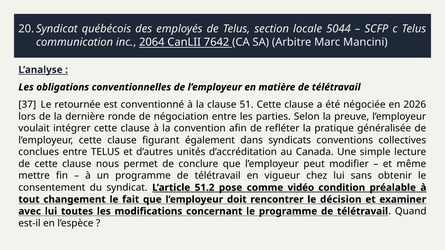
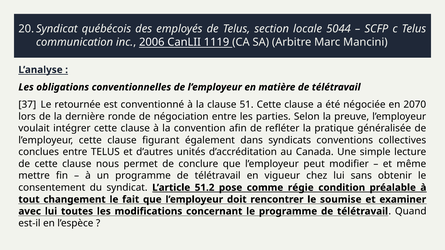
2064: 2064 -> 2006
7642: 7642 -> 1119
2026: 2026 -> 2070
vidéo: vidéo -> régie
décision: décision -> soumise
